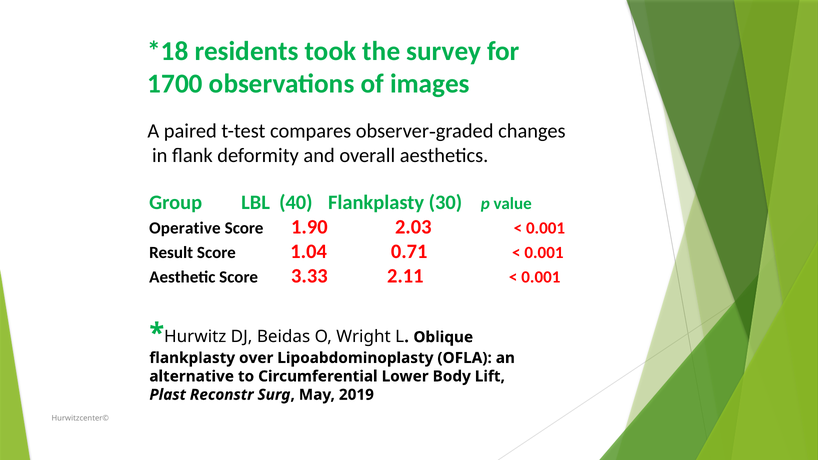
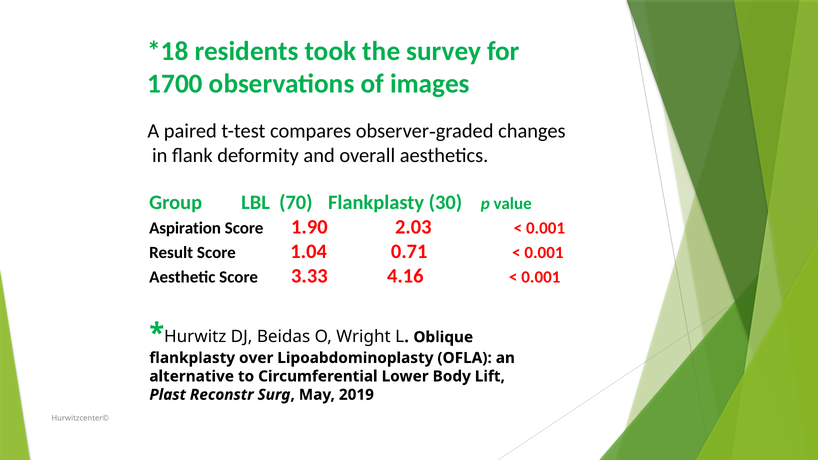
40: 40 -> 70
Operative: Operative -> Aspiration
2.11: 2.11 -> 4.16
